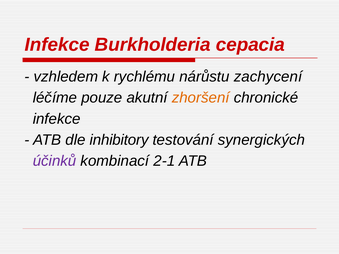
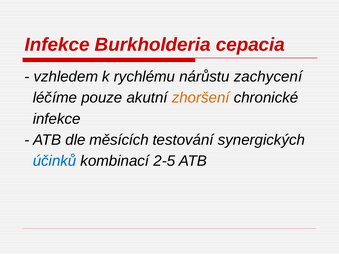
inhibitory: inhibitory -> měsících
účinků colour: purple -> blue
2-1: 2-1 -> 2-5
